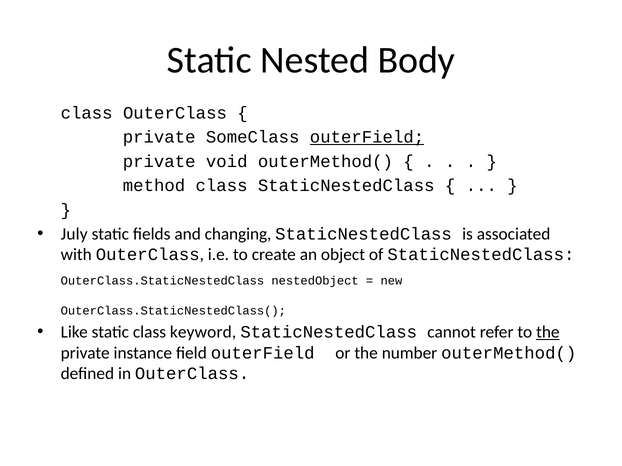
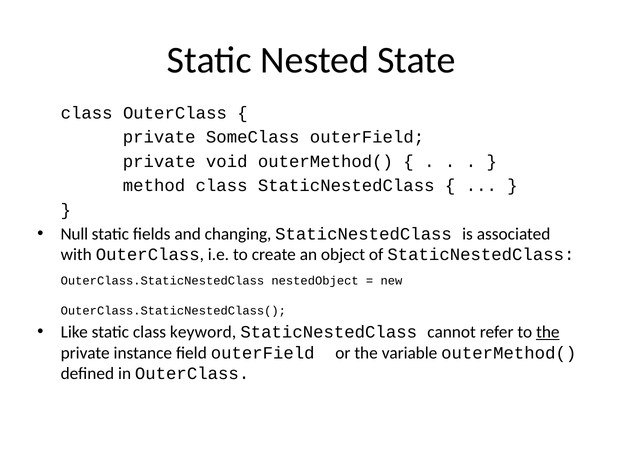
Body: Body -> State
outerField at (367, 137) underline: present -> none
July: July -> Null
number: number -> variable
